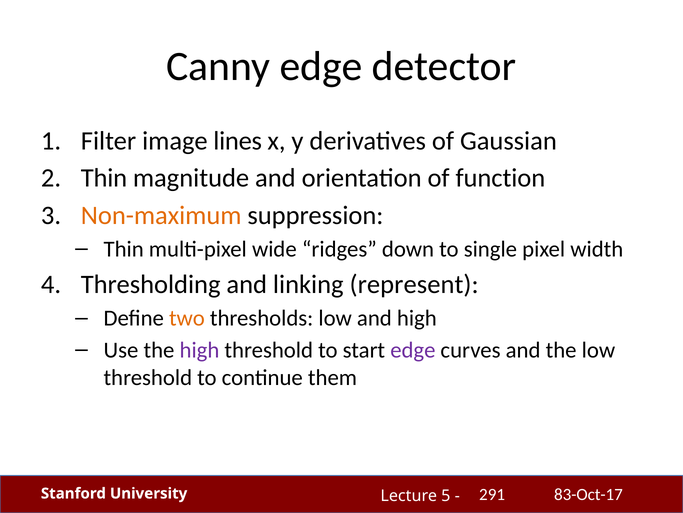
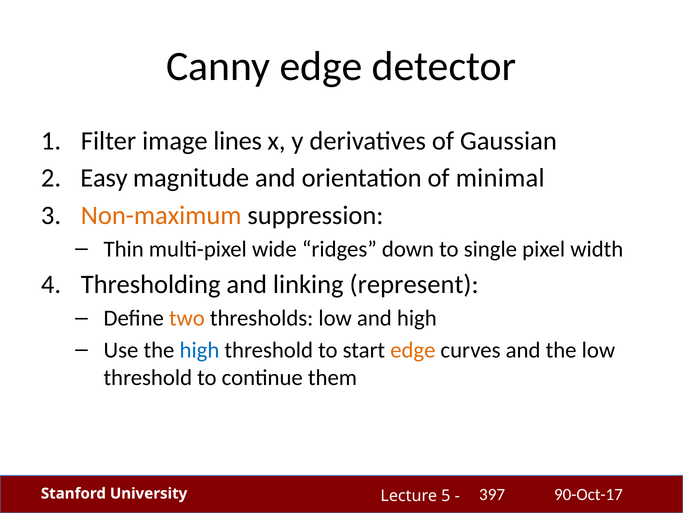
Thin at (104, 178): Thin -> Easy
function: function -> minimal
high at (199, 350) colour: purple -> blue
edge at (413, 350) colour: purple -> orange
83-Oct-17: 83-Oct-17 -> 90-Oct-17
291: 291 -> 397
